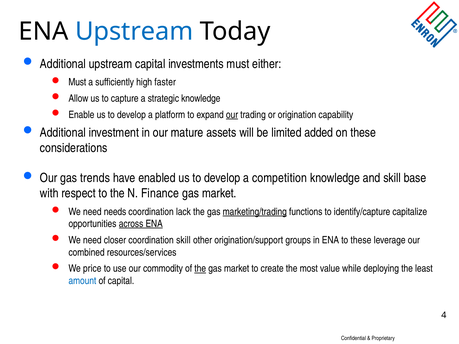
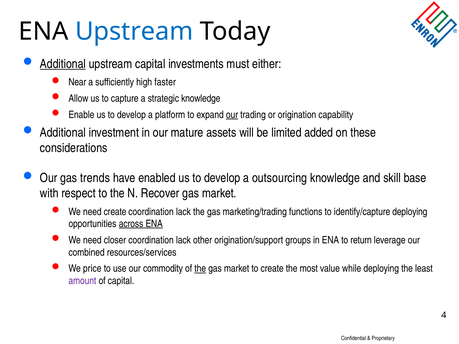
Additional at (63, 64) underline: none -> present
Must at (77, 82): Must -> Near
competition: competition -> outsourcing
Finance: Finance -> Recover
need needs: needs -> create
marketing/trading underline: present -> none
identify/capture capitalize: capitalize -> deploying
closer coordination skill: skill -> lack
to these: these -> return
amount colour: blue -> purple
